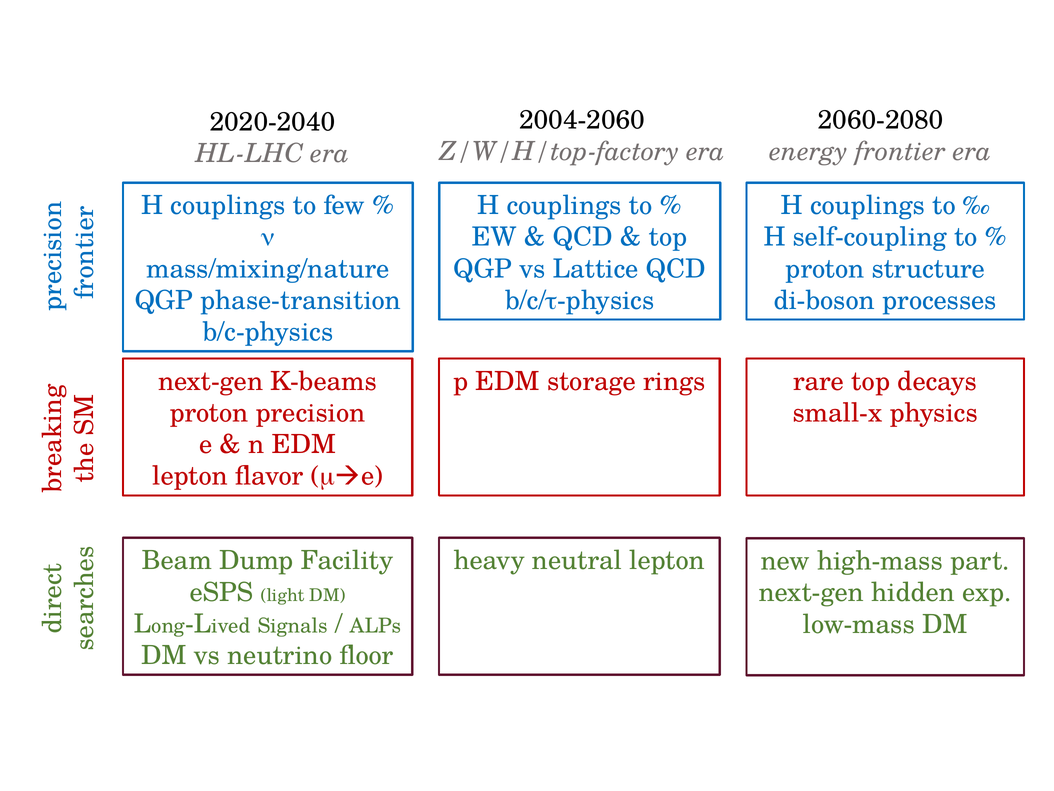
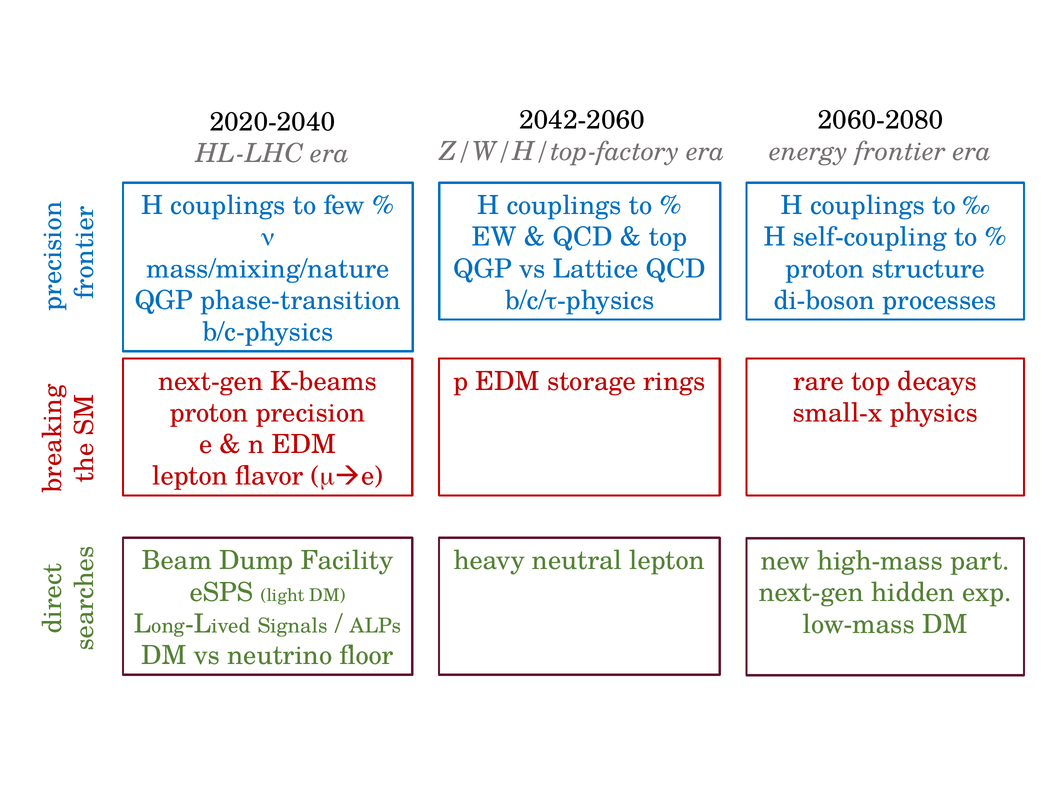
2004-2060: 2004-2060 -> 2042-2060
